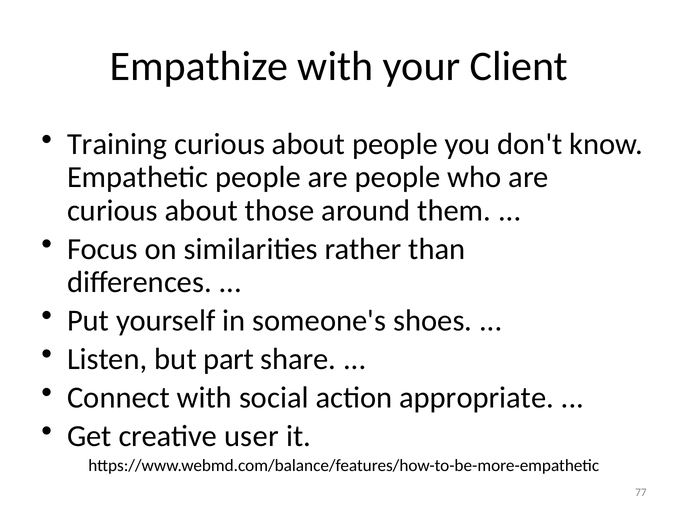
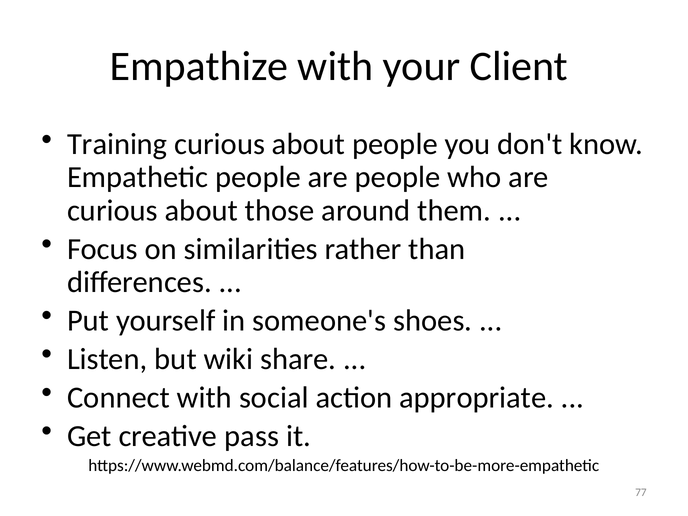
part: part -> wiki
user: user -> pass
